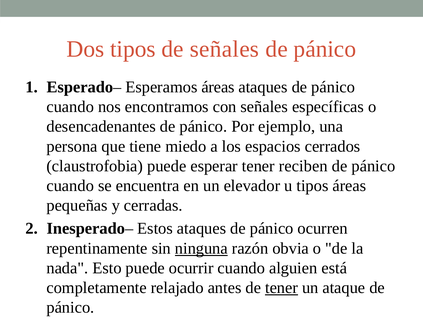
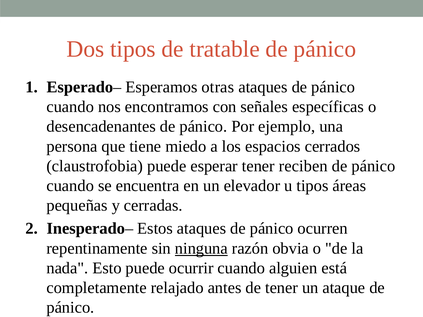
de señales: señales -> tratable
Esperamos áreas: áreas -> otras
tener at (282, 288) underline: present -> none
